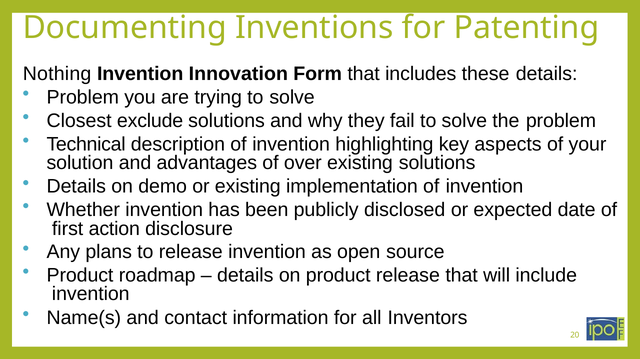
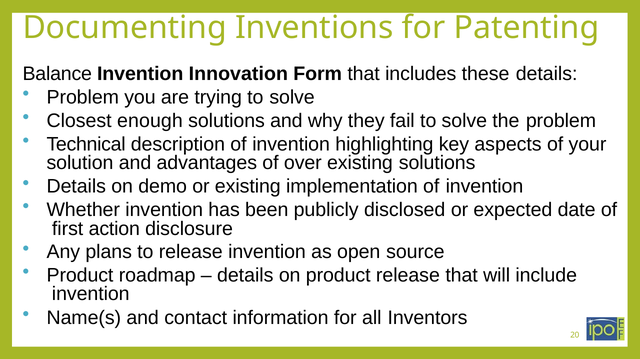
Nothing: Nothing -> Balance
exclude: exclude -> enough
